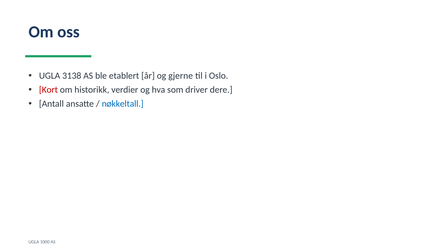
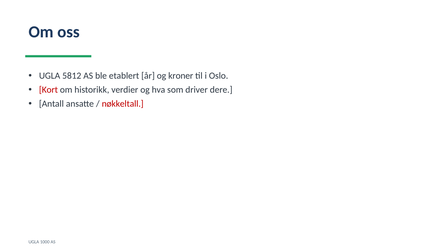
3138: 3138 -> 5812
gjerne: gjerne -> kroner
nøkkeltall colour: blue -> red
